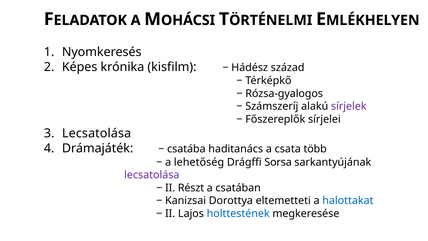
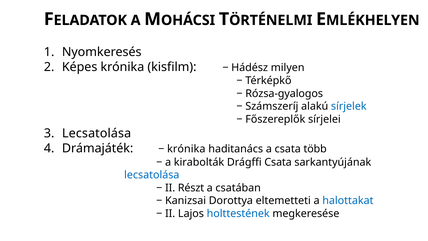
század: század -> milyen
sírjelek colour: purple -> blue
csatába at (186, 149): csatába -> krónika
lehetőség: lehetőség -> kirabolták
Drágffi Sorsa: Sorsa -> Csata
lecsatolása at (152, 175) colour: purple -> blue
